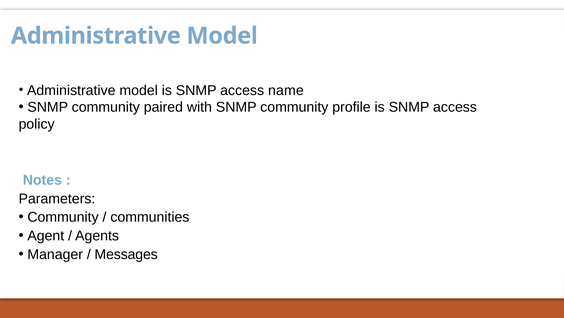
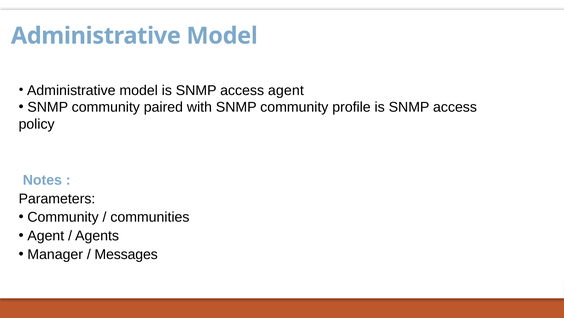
access name: name -> agent
